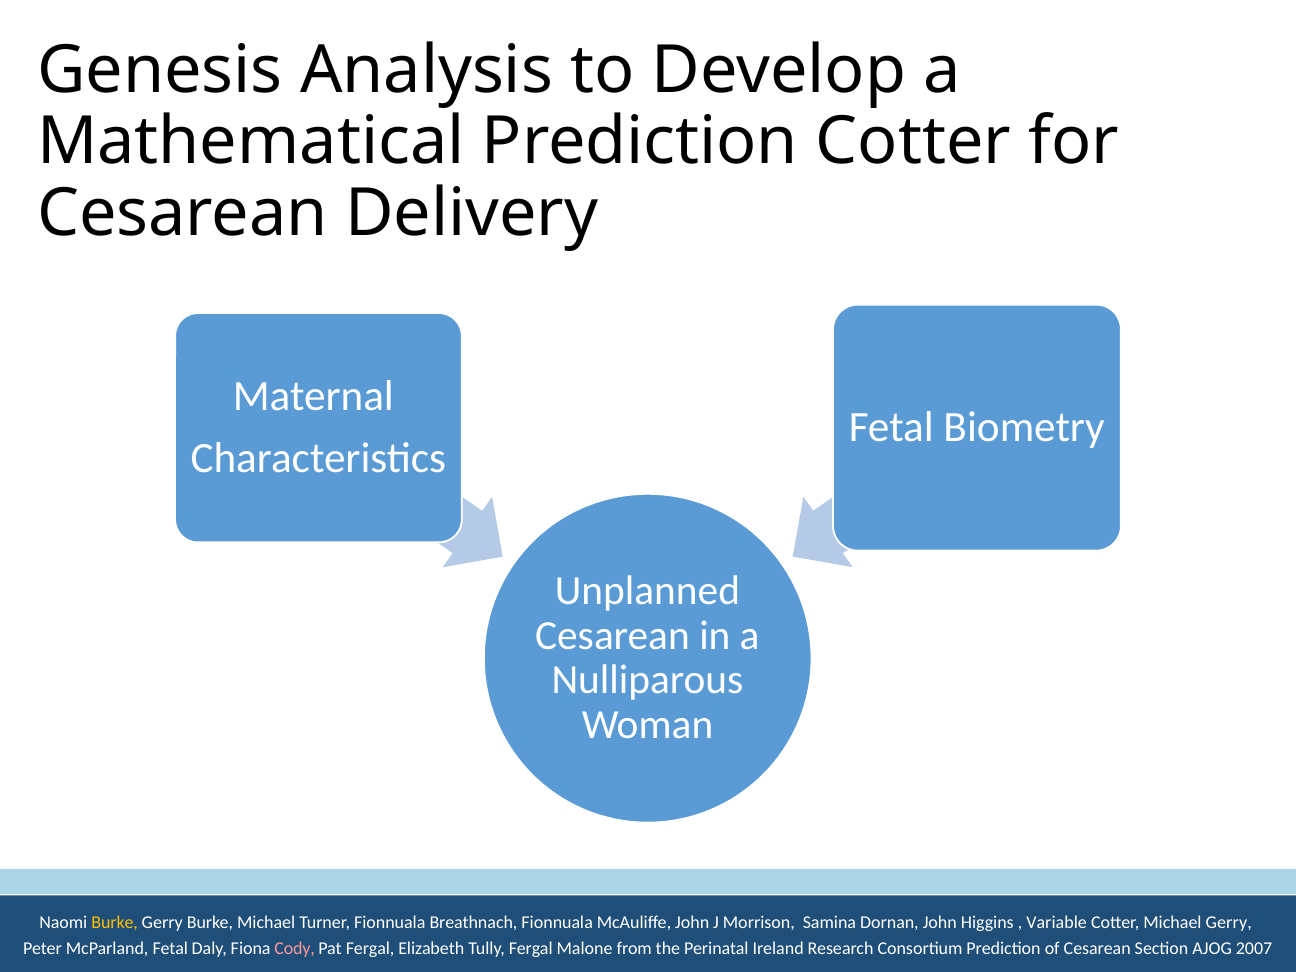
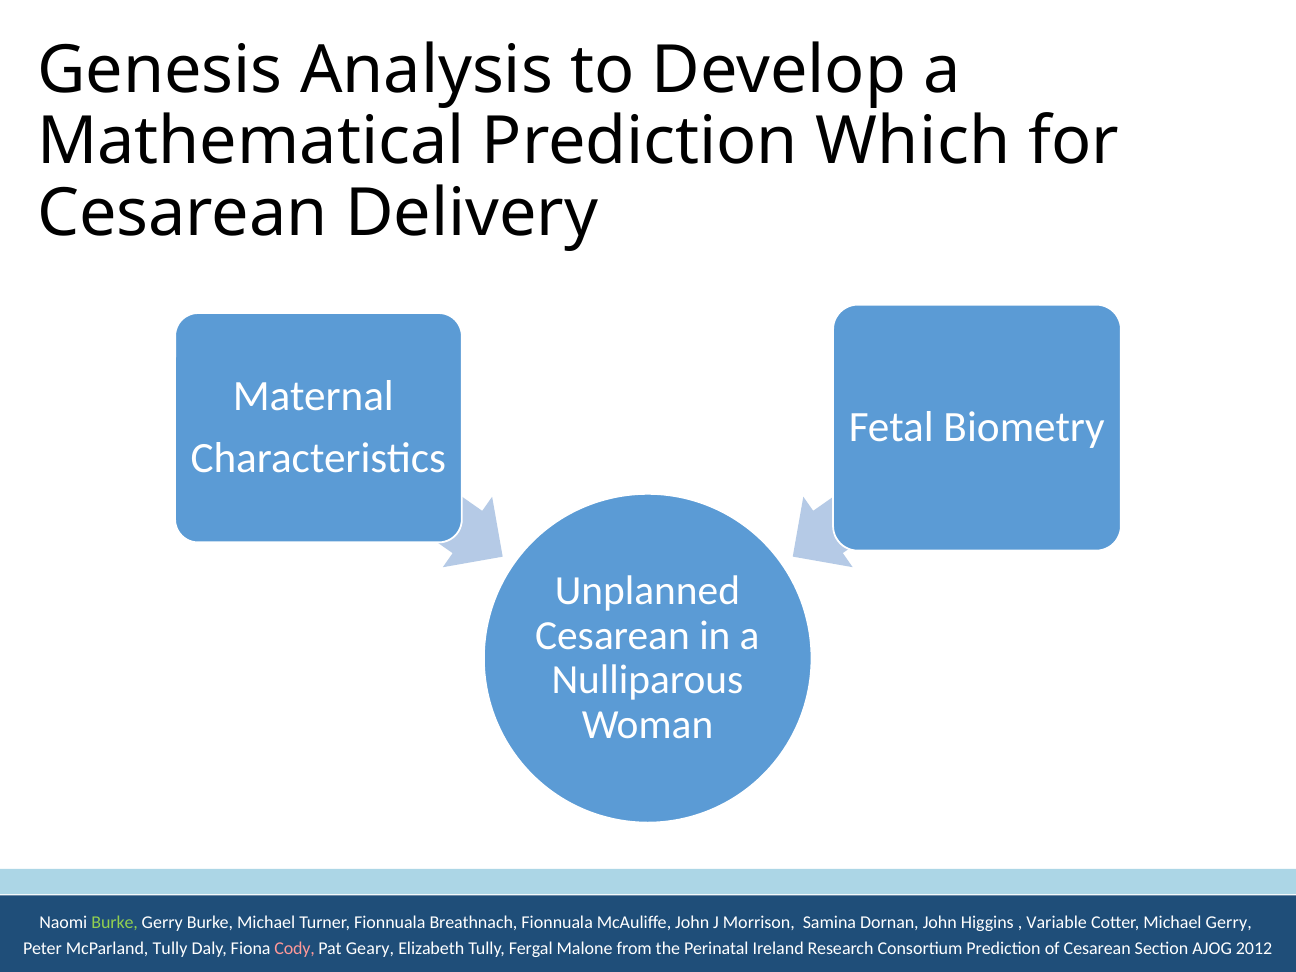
Prediction Cotter: Cotter -> Which
Burke at (115, 923) colour: yellow -> light green
McParland Fetal: Fetal -> Tully
Pat Fergal: Fergal -> Geary
2007: 2007 -> 2012
